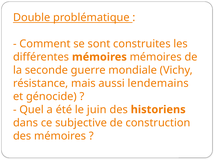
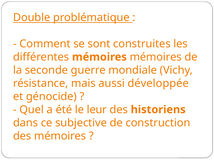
lendemains: lendemains -> développée
juin: juin -> leur
